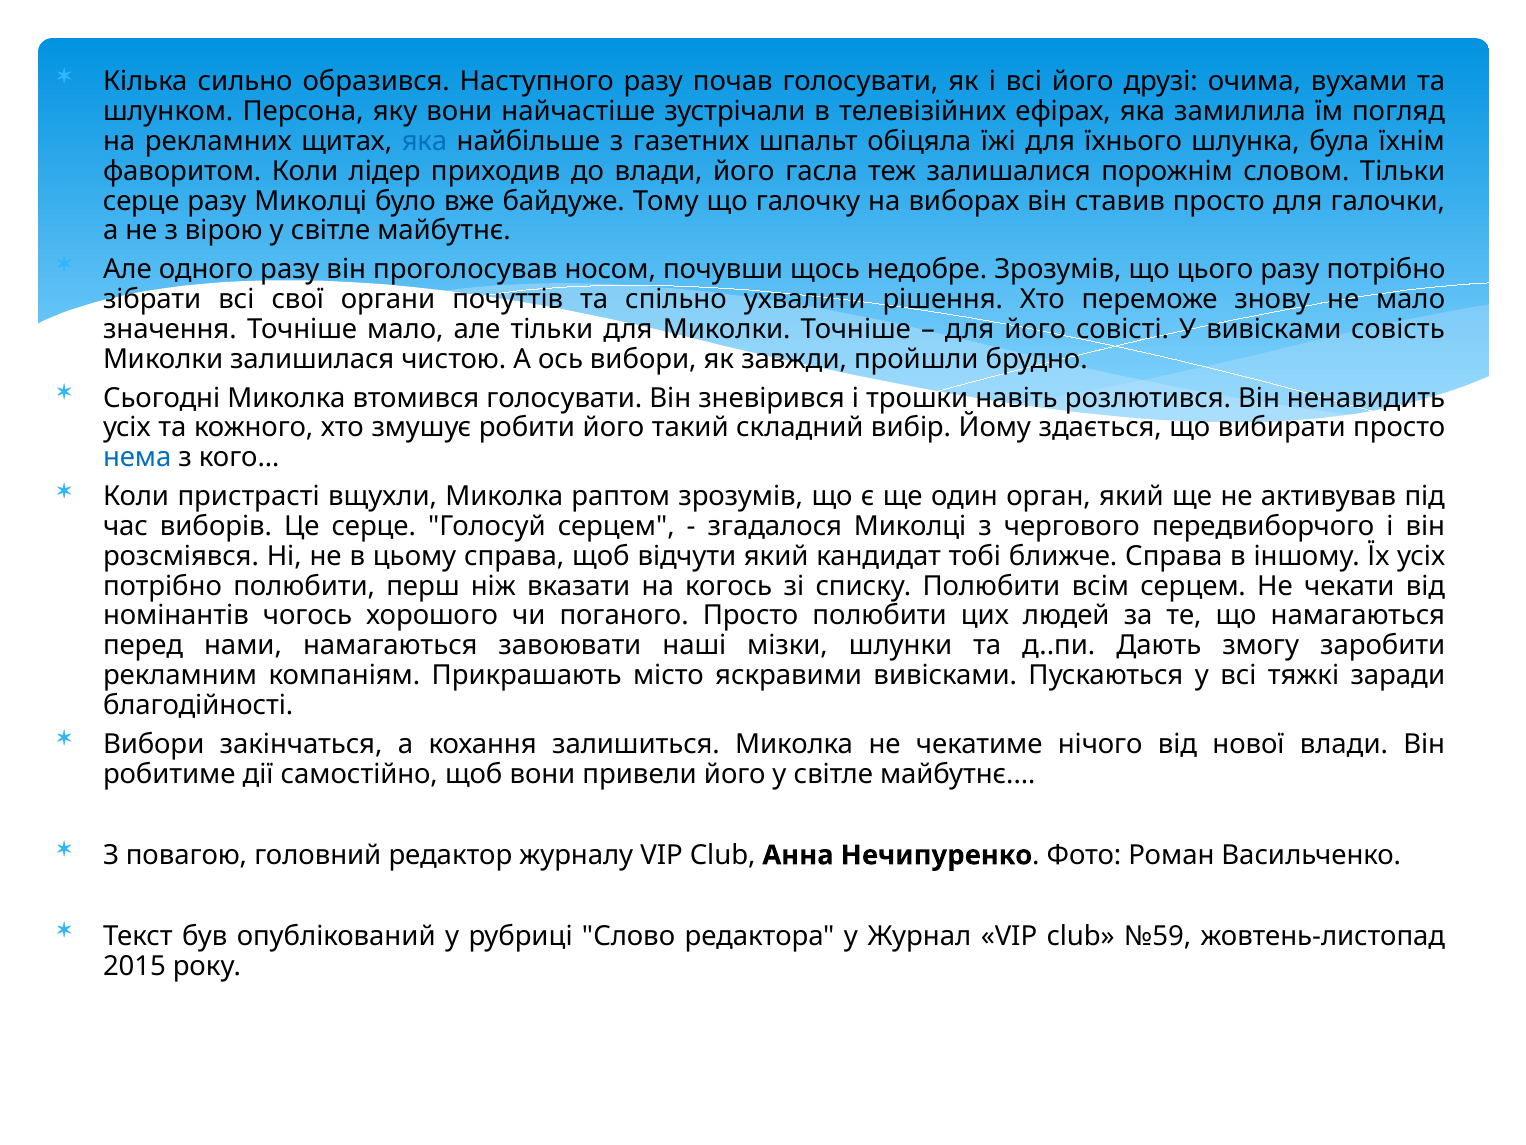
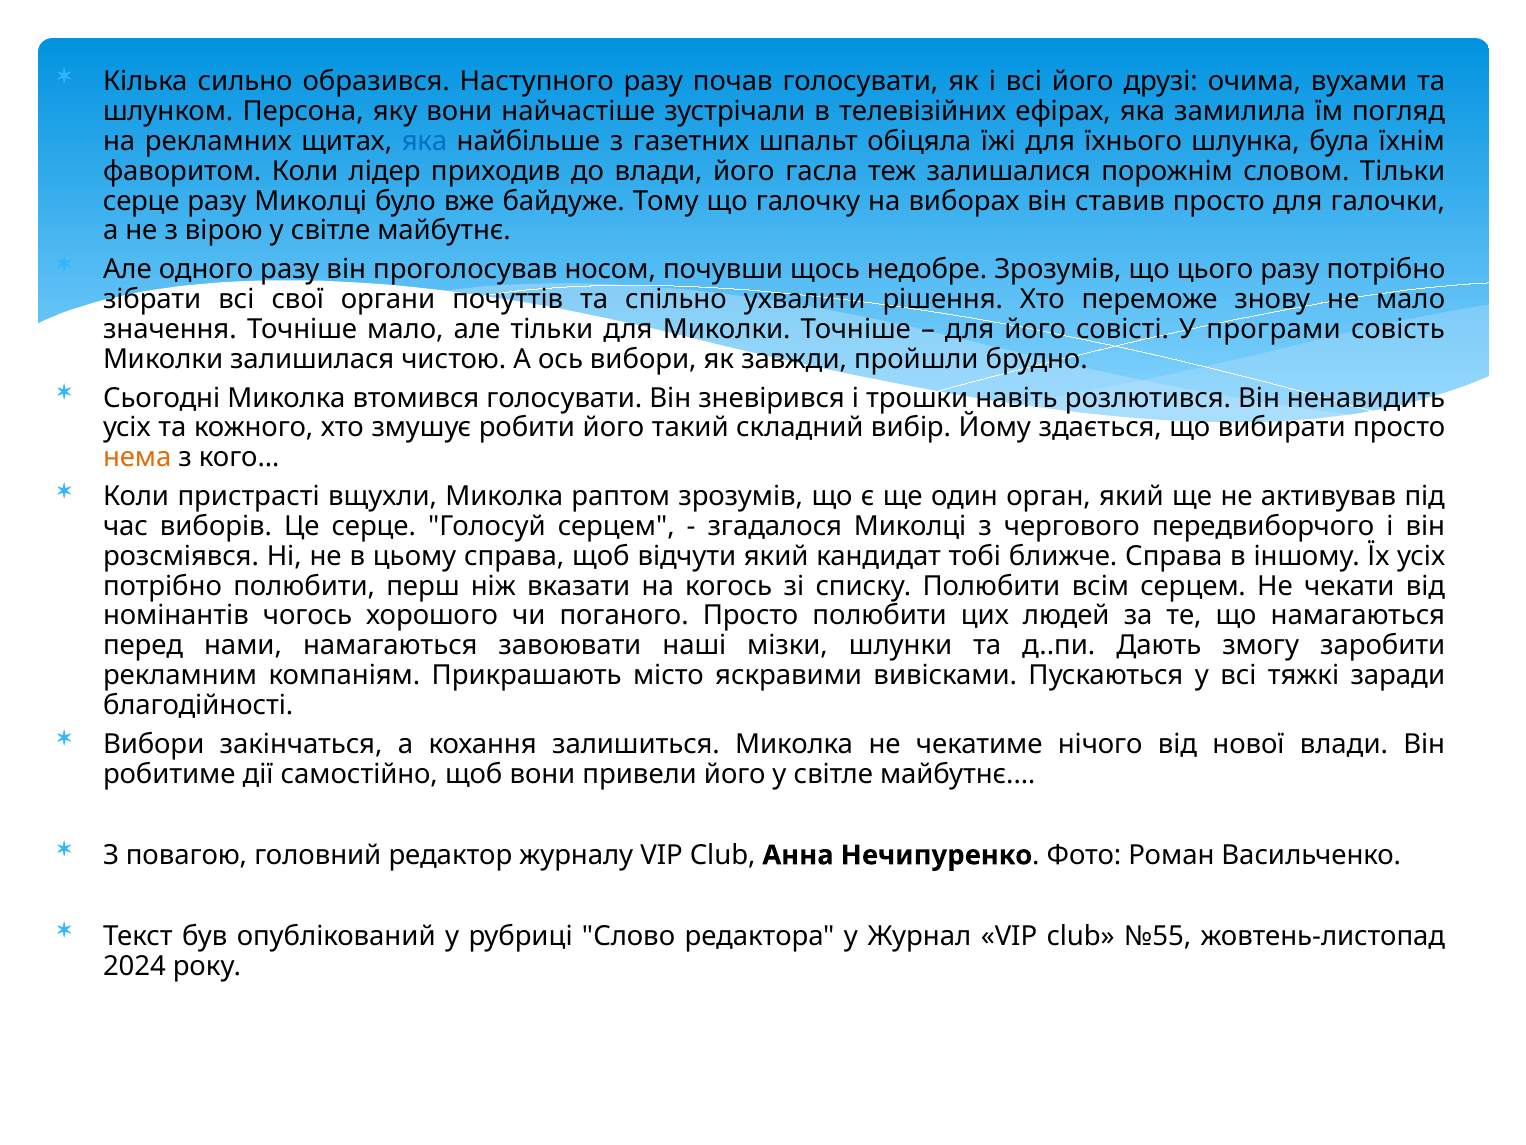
У вивісками: вивісками -> програми
нема colour: blue -> orange
№59: №59 -> №55
2015: 2015 -> 2024
